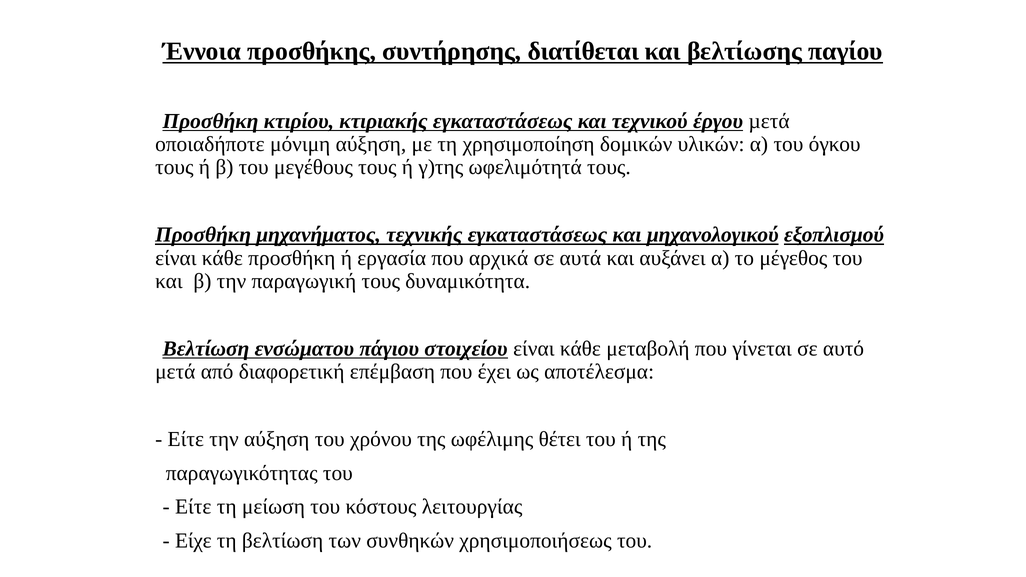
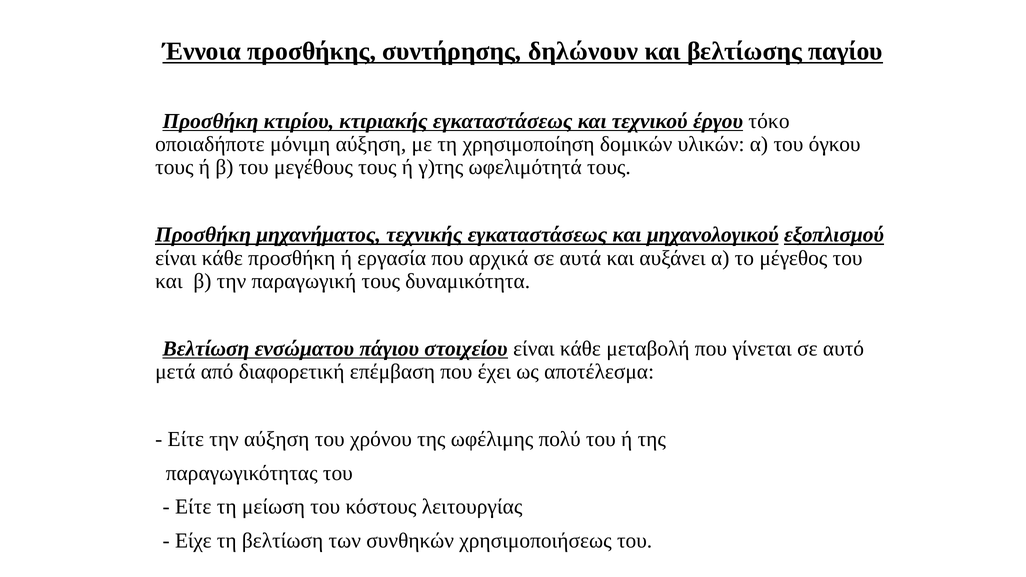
διατίθεται: διατίθεται -> δηλώνουν
έργου µετά: µετά -> τόκο
θέτει: θέτει -> πολύ
